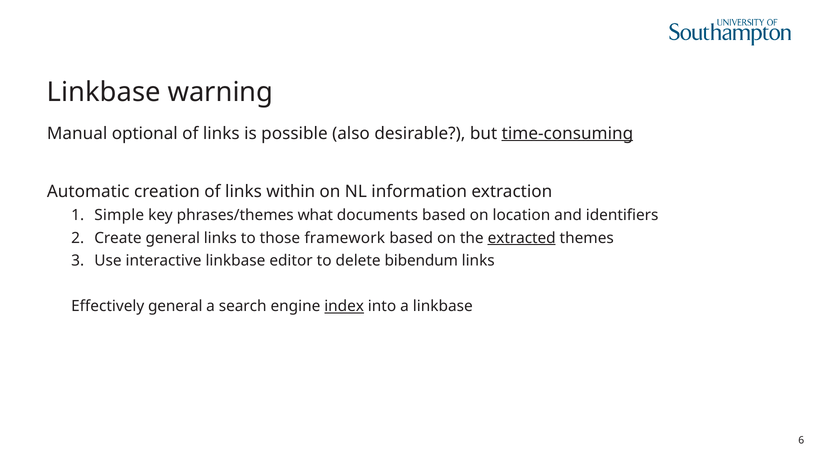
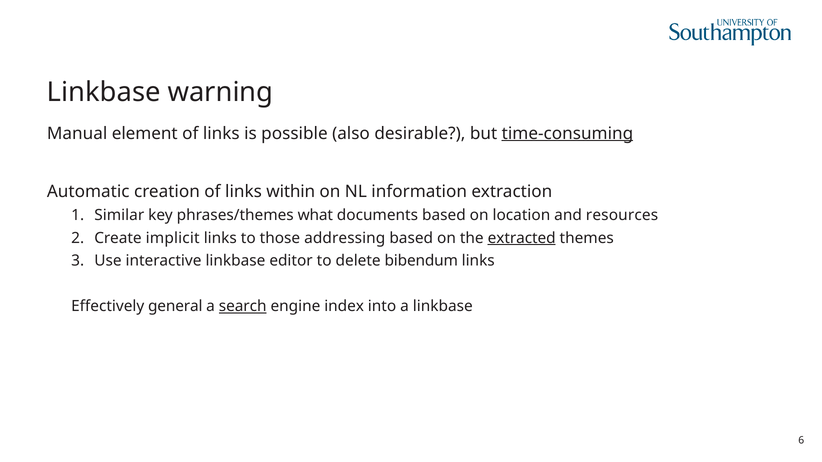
optional: optional -> element
Simple: Simple -> Similar
identifiers: identifiers -> resources
Create general: general -> implicit
framework: framework -> addressing
search underline: none -> present
index underline: present -> none
